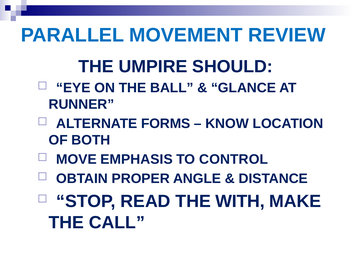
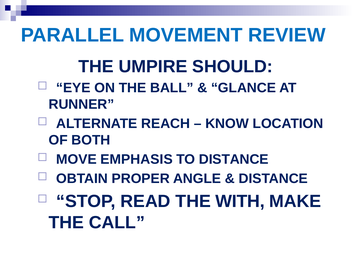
FORMS: FORMS -> REACH
TO CONTROL: CONTROL -> DISTANCE
